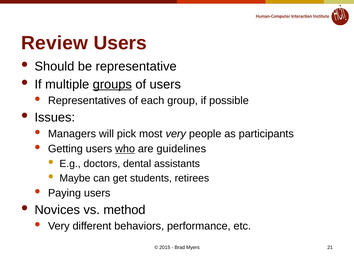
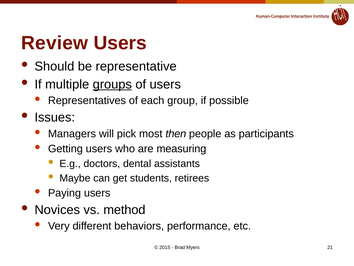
most very: very -> then
who underline: present -> none
guidelines: guidelines -> measuring
